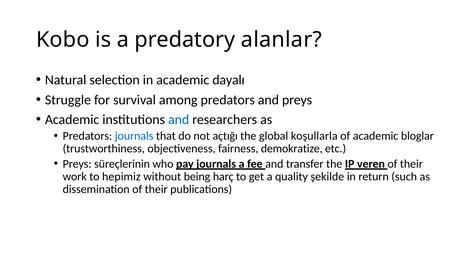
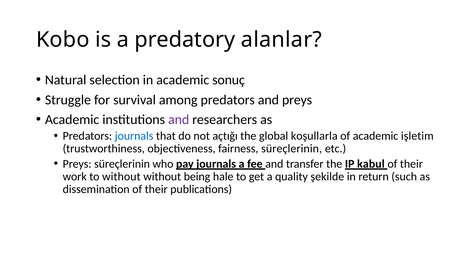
dayalı: dayalı -> sonuç
and at (179, 120) colour: blue -> purple
bloglar: bloglar -> işletim
fairness demokratize: demokratize -> süreçlerinin
veren: veren -> kabul
to hepimiz: hepimiz -> without
harç: harç -> hale
